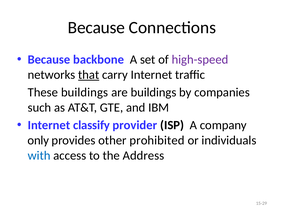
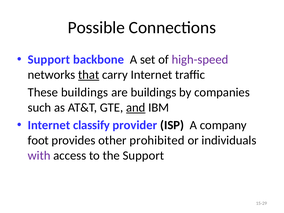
Because at (96, 27): Because -> Possible
Because at (49, 60): Because -> Support
and underline: none -> present
only: only -> foot
with colour: blue -> purple
the Address: Address -> Support
